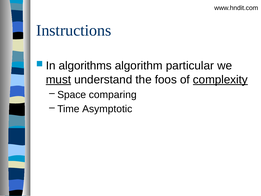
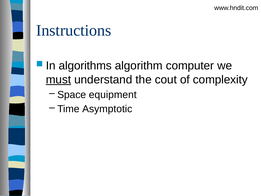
particular: particular -> computer
foos: foos -> cout
complexity underline: present -> none
comparing: comparing -> equipment
